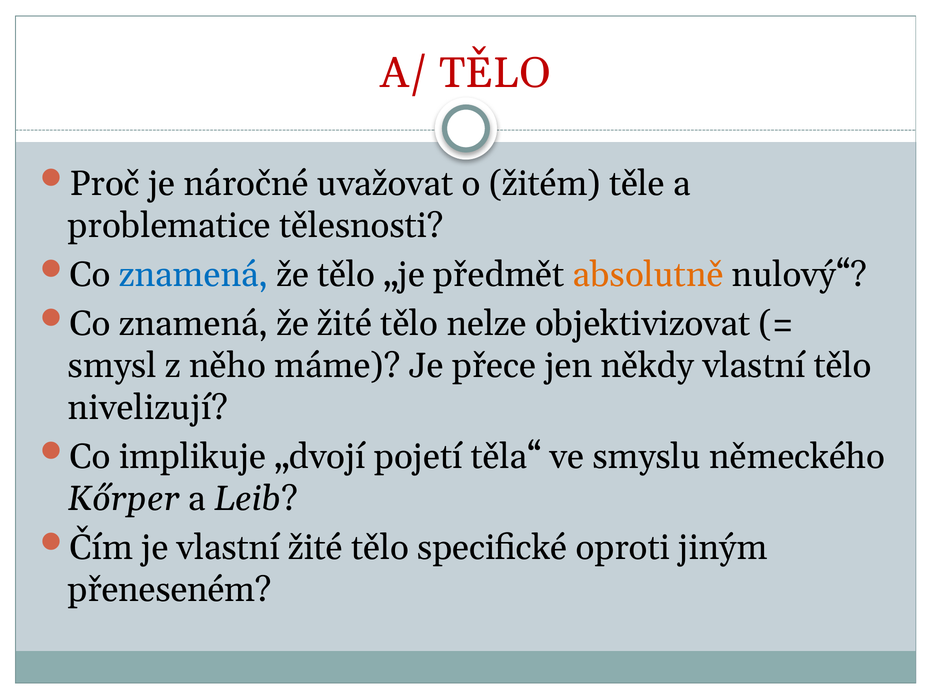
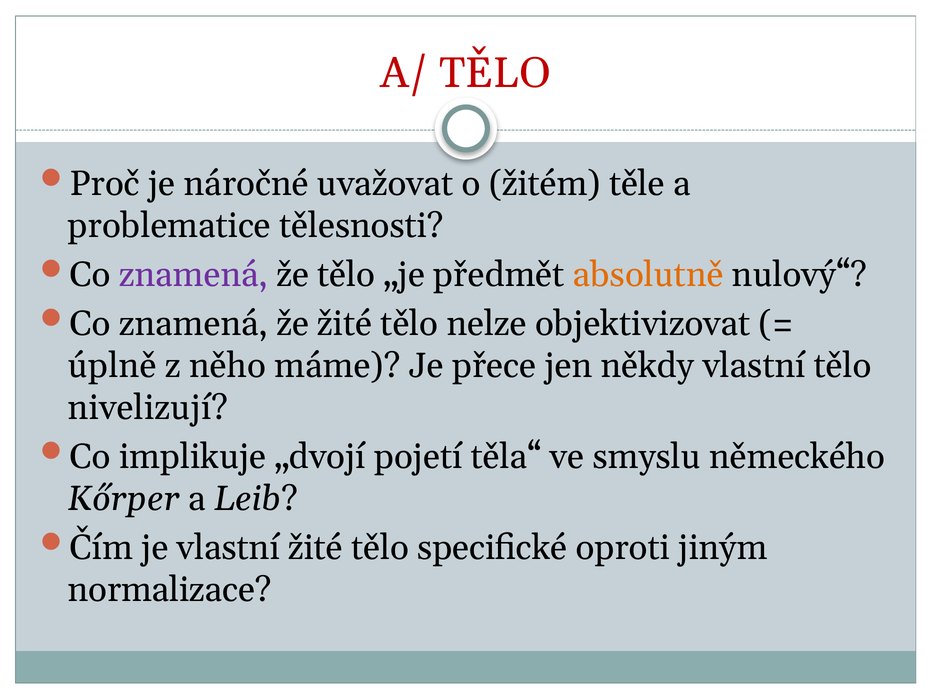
znamená at (194, 275) colour: blue -> purple
smysl: smysl -> úplně
přeneseném: přeneseném -> normalizace
